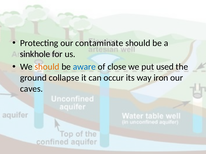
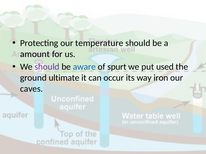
contaminate: contaminate -> temperature
sinkhole: sinkhole -> amount
should at (47, 67) colour: orange -> purple
close: close -> spurt
collapse: collapse -> ultimate
